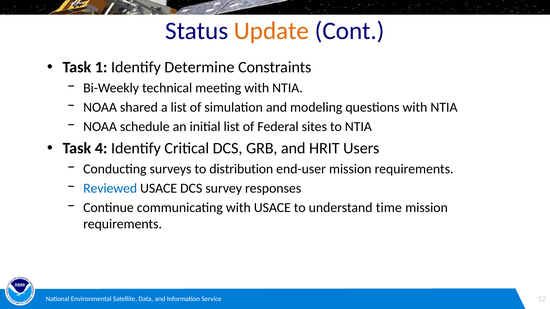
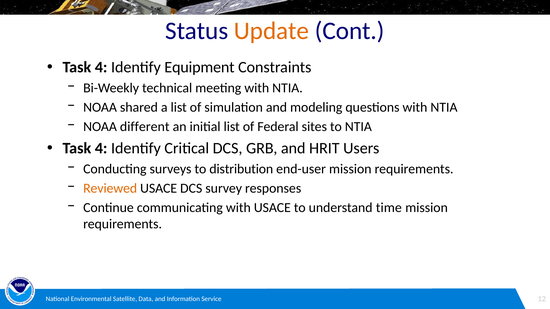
1 at (101, 67): 1 -> 4
Determine: Determine -> Equipment
schedule: schedule -> different
Reviewed colour: blue -> orange
